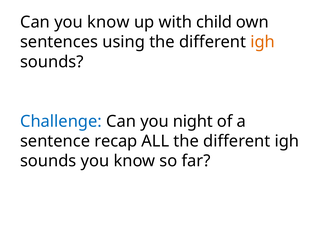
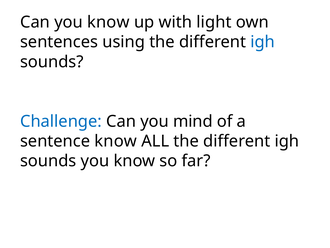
child: child -> light
igh at (263, 42) colour: orange -> blue
night: night -> mind
sentence recap: recap -> know
